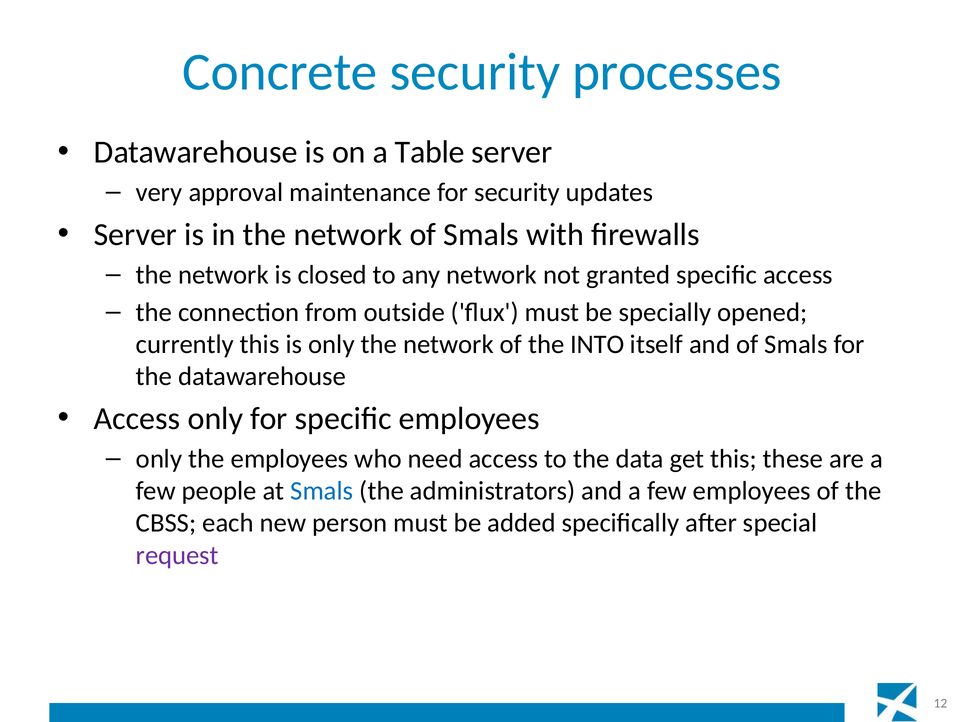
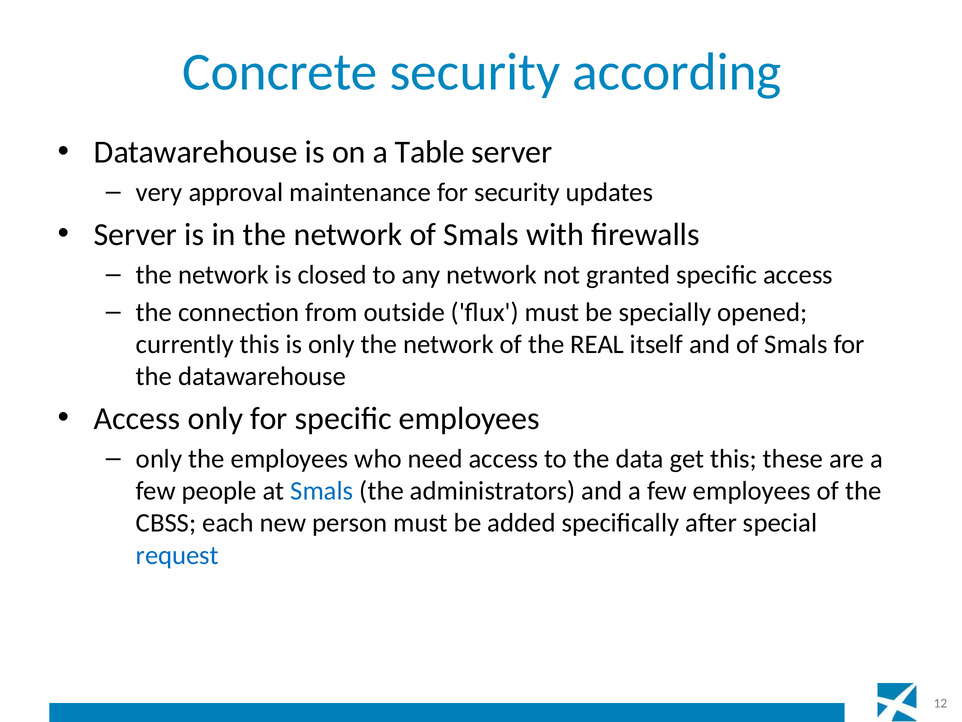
processes: processes -> according
INTO: INTO -> REAL
request colour: purple -> blue
